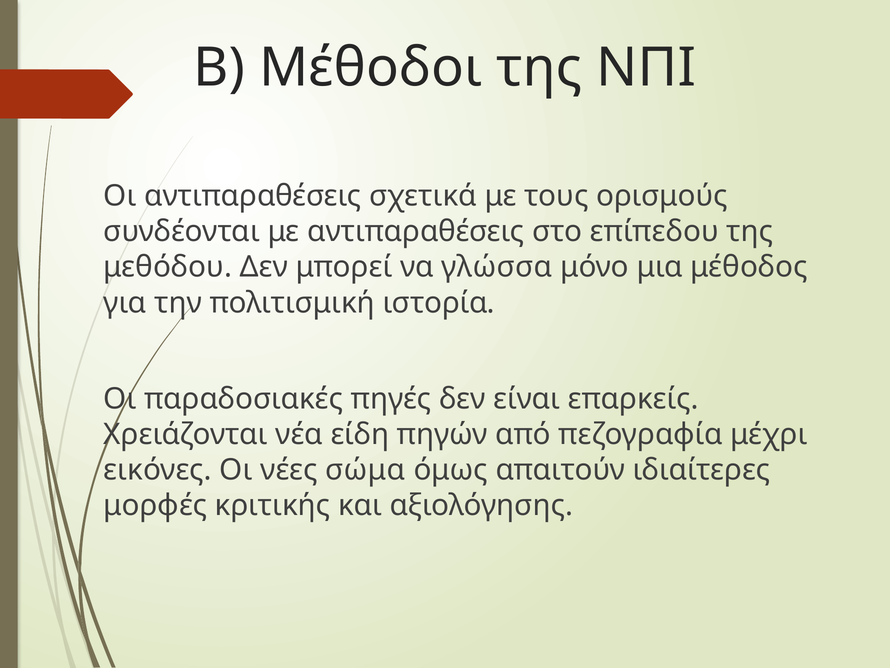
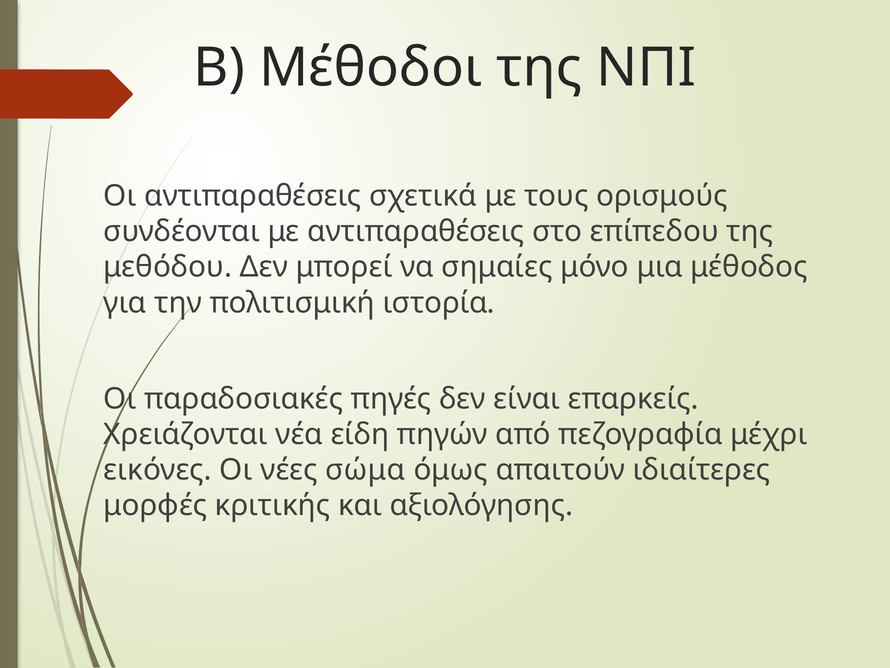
γλώσσα: γλώσσα -> σημαίες
